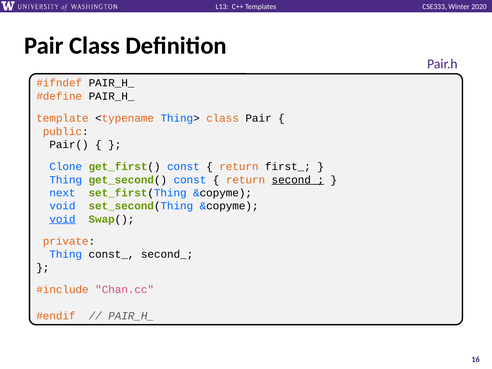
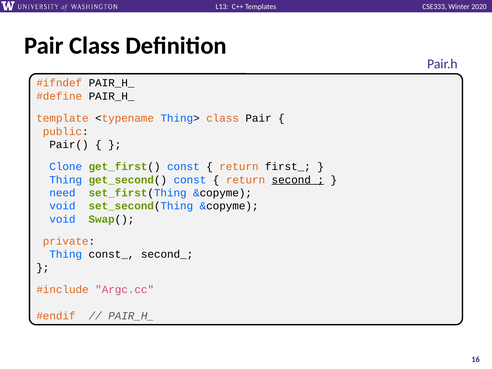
next: next -> need
void at (62, 219) underline: present -> none
Chan.cc: Chan.cc -> Argc.cc
